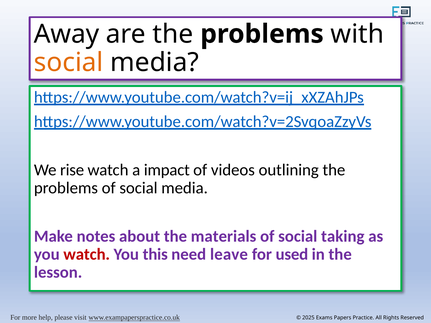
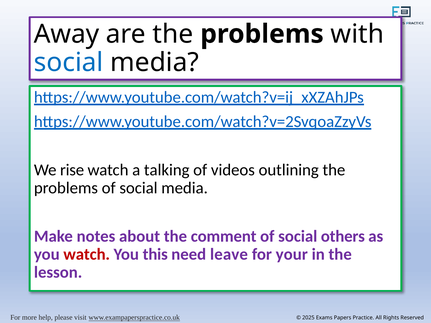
social at (69, 62) colour: orange -> blue
impact: impact -> talking
materials: materials -> comment
taking: taking -> others
used: used -> your
